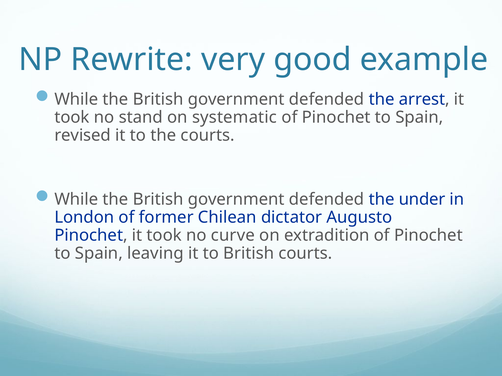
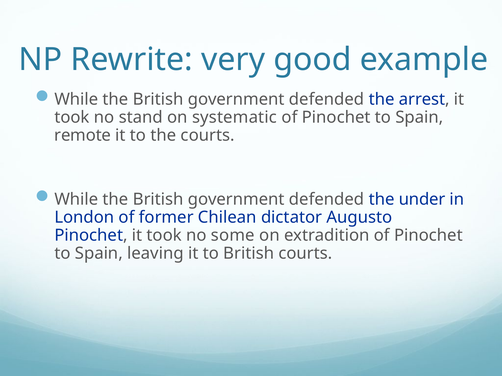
revised: revised -> remote
curve: curve -> some
